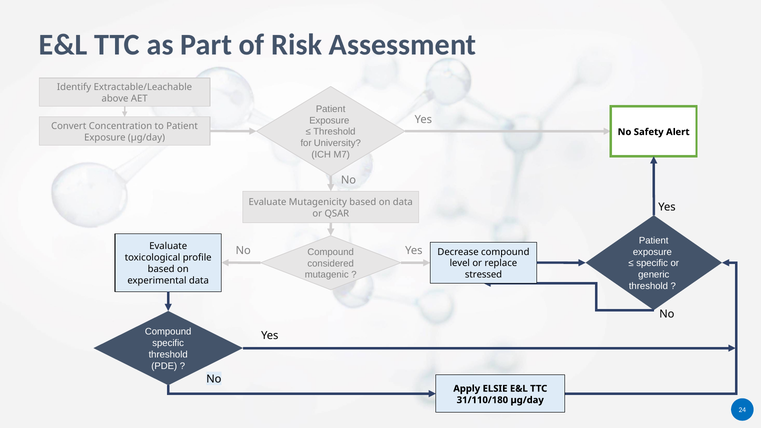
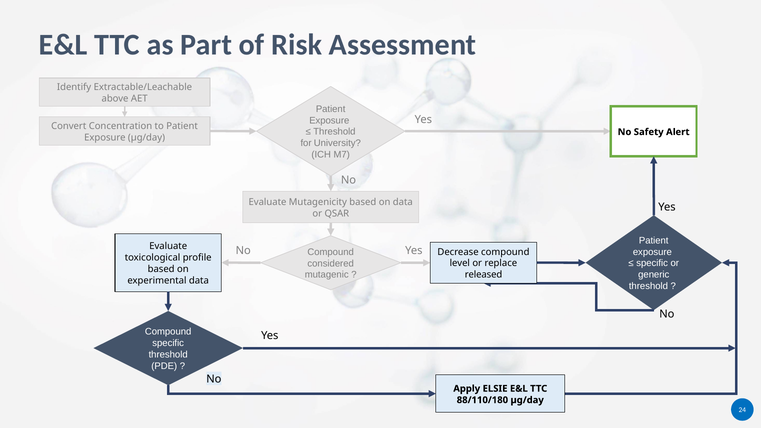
stressed: stressed -> released
31/110/180: 31/110/180 -> 88/110/180
